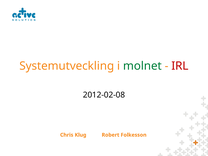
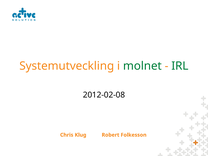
IRL colour: red -> green
